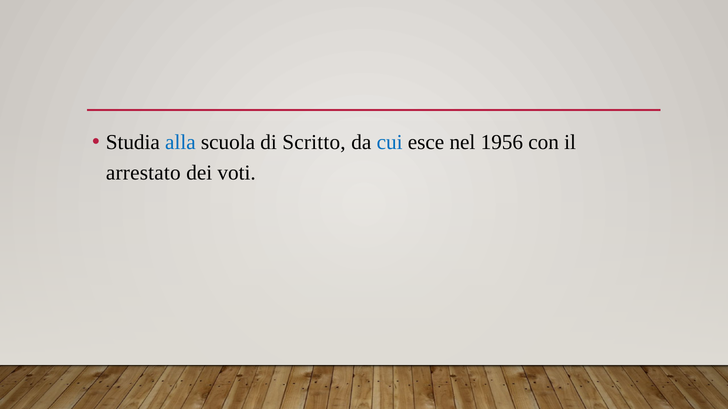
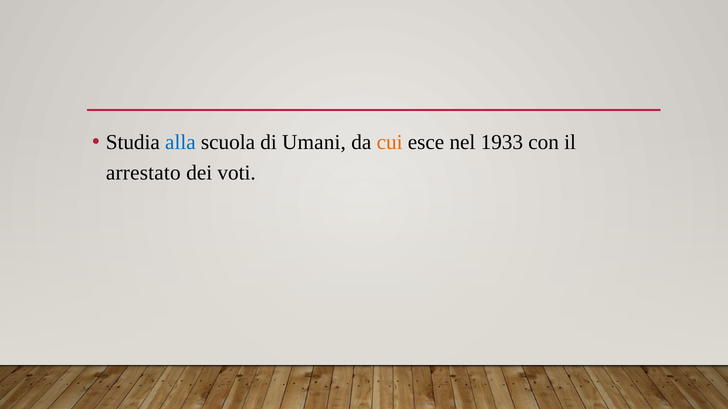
Scritto: Scritto -> Umani
cui colour: blue -> orange
1956: 1956 -> 1933
